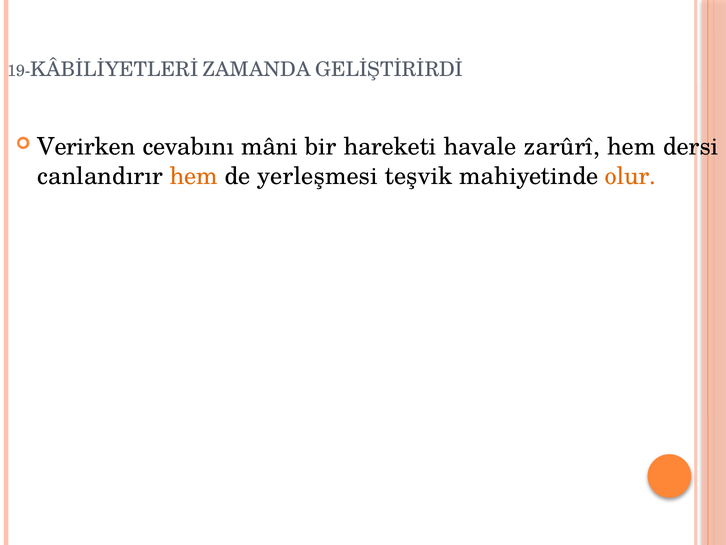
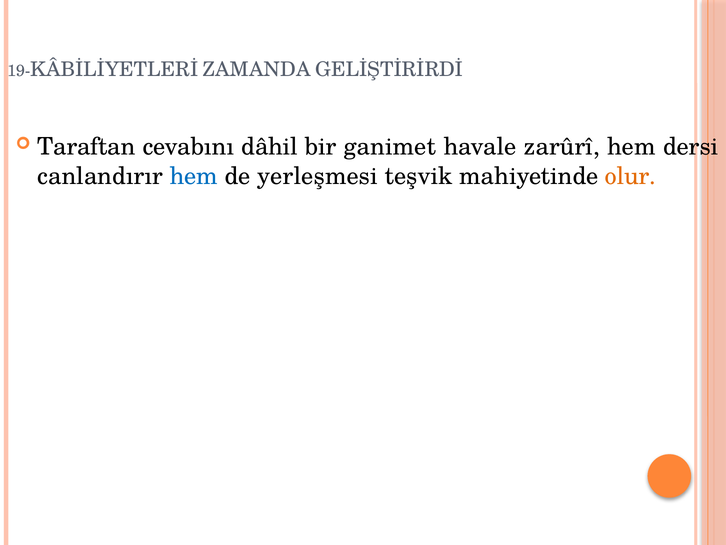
Verirken: Verirken -> Taraftan
mâni: mâni -> dâhil
hareketi: hareketi -> ganimet
hem at (194, 176) colour: orange -> blue
